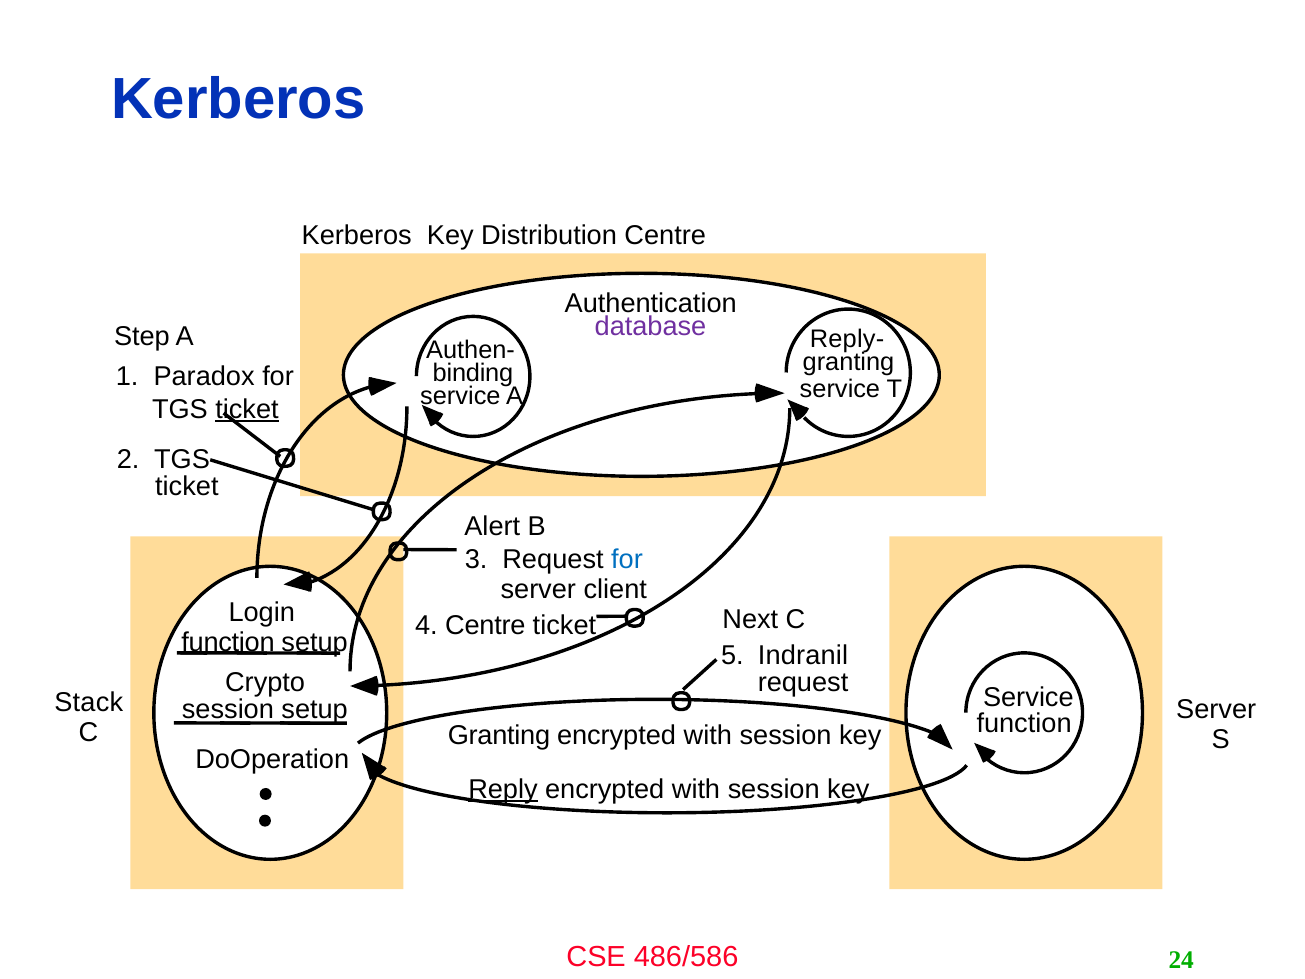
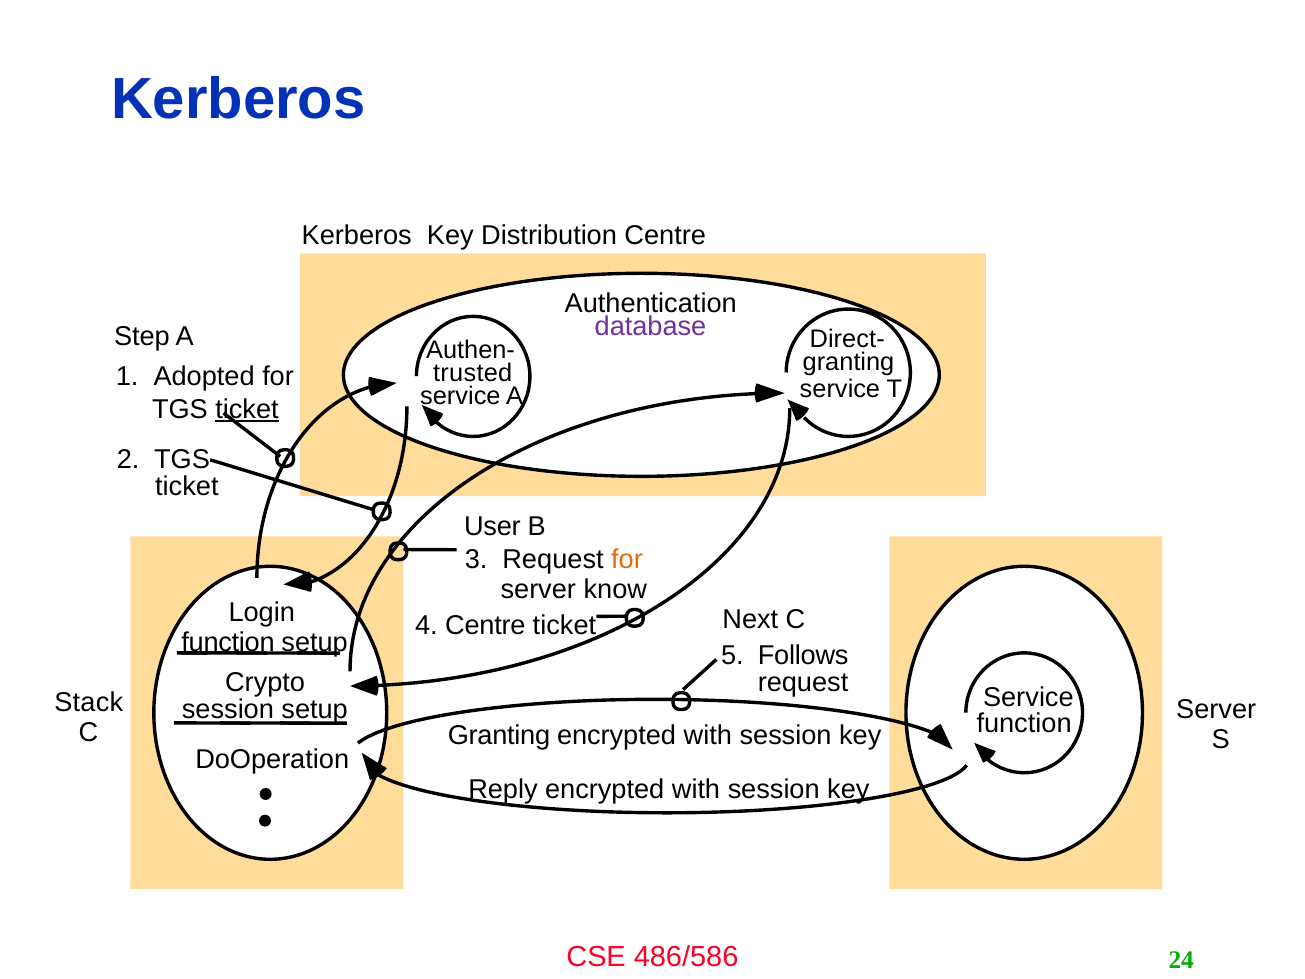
Reply-: Reply- -> Direct-
binding: binding -> trusted
Paradox: Paradox -> Adopted
Alert: Alert -> User
for at (627, 559) colour: blue -> orange
client: client -> know
Indranil: Indranil -> Follows
Reply underline: present -> none
